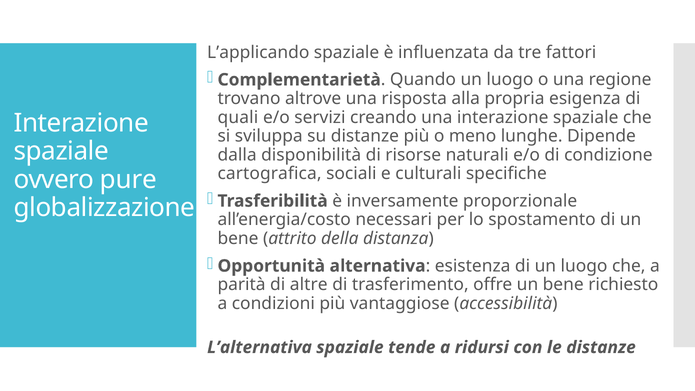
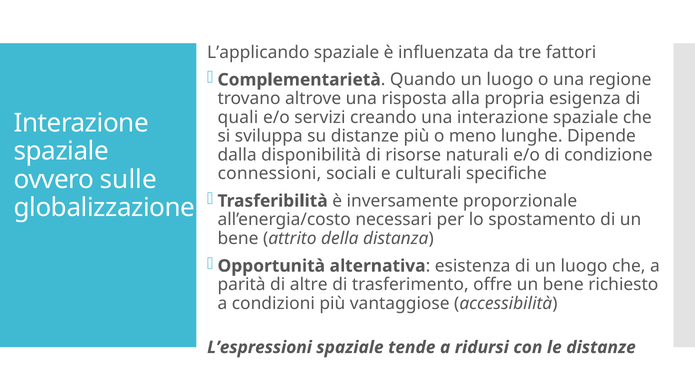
cartografica: cartografica -> connessioni
pure: pure -> sulle
L’alternativa: L’alternativa -> L’espressioni
